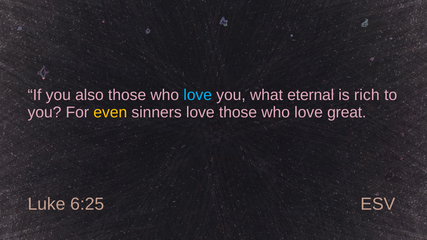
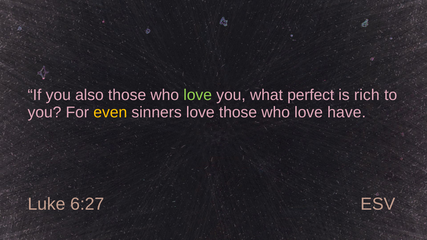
love at (198, 95) colour: light blue -> light green
eternal: eternal -> perfect
great: great -> have
6:25: 6:25 -> 6:27
